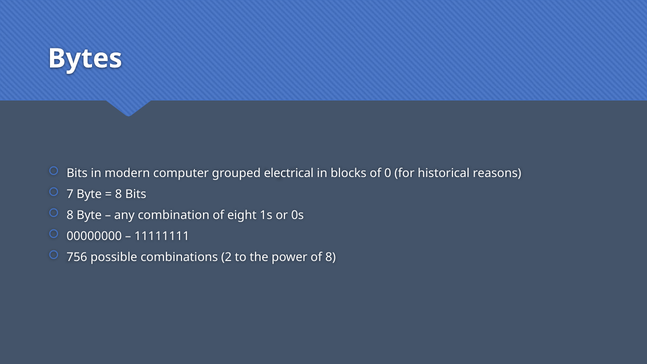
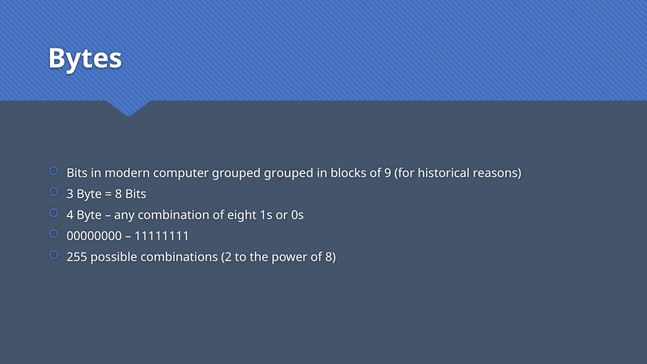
grouped electrical: electrical -> grouped
0: 0 -> 9
7: 7 -> 3
8 at (70, 215): 8 -> 4
756: 756 -> 255
